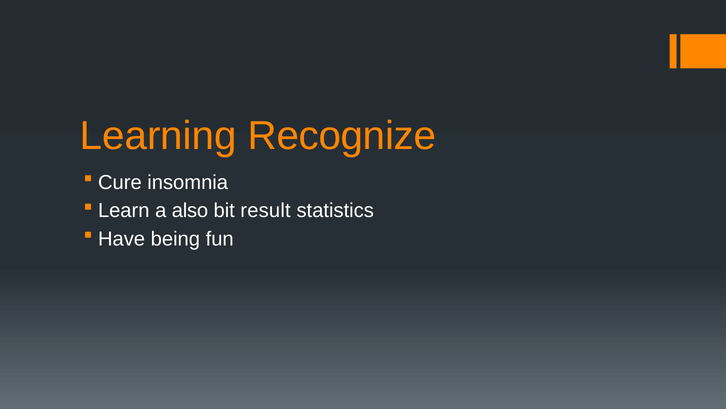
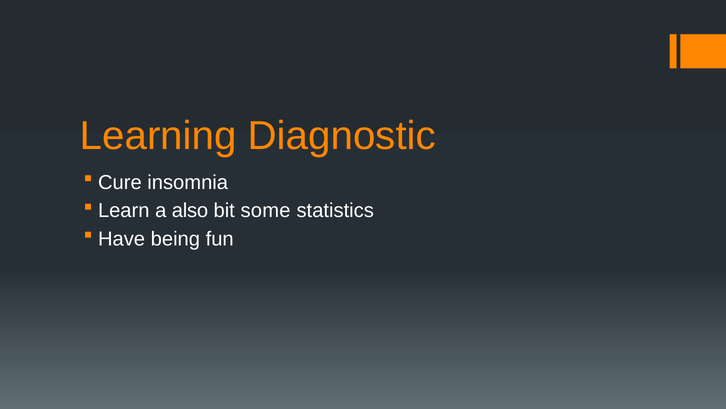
Recognize: Recognize -> Diagnostic
result: result -> some
